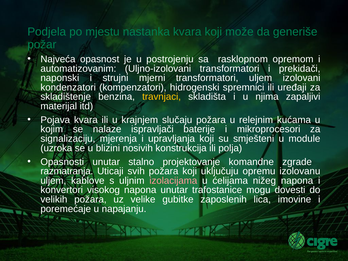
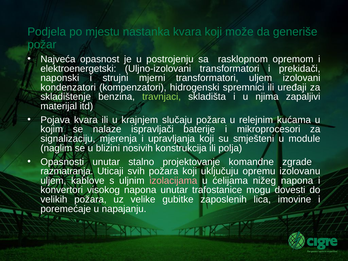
automatizovanim: automatizovanim -> elektroenergetski
travnjaci colour: yellow -> light green
uzroka: uzroka -> naglim
